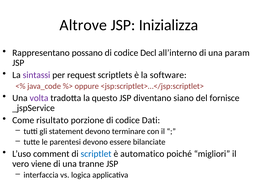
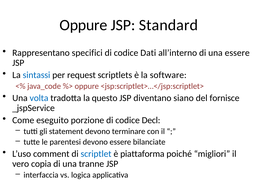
Altrove at (83, 25): Altrove -> Oppure
Inizializza: Inizializza -> Standard
possano: possano -> specifici
Decl: Decl -> Dati
una param: param -> essere
sintassi colour: purple -> blue
volta colour: purple -> blue
risultato: risultato -> eseguito
Dati: Dati -> Decl
automatico: automatico -> piattaforma
viene: viene -> copia
